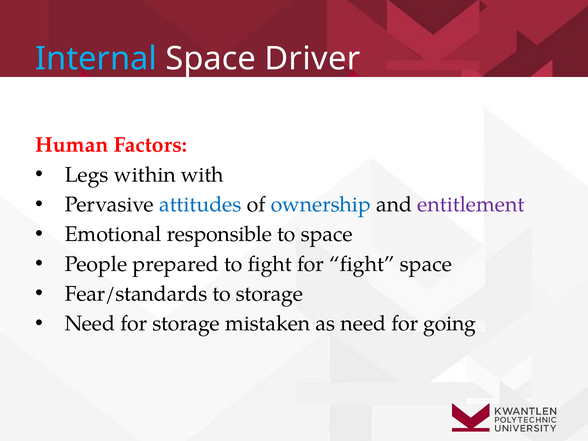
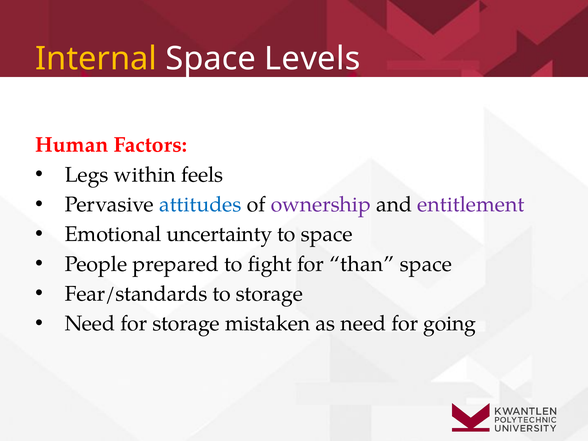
Internal colour: light blue -> yellow
Driver: Driver -> Levels
with: with -> feels
ownership colour: blue -> purple
responsible: responsible -> uncertainty
for fight: fight -> than
